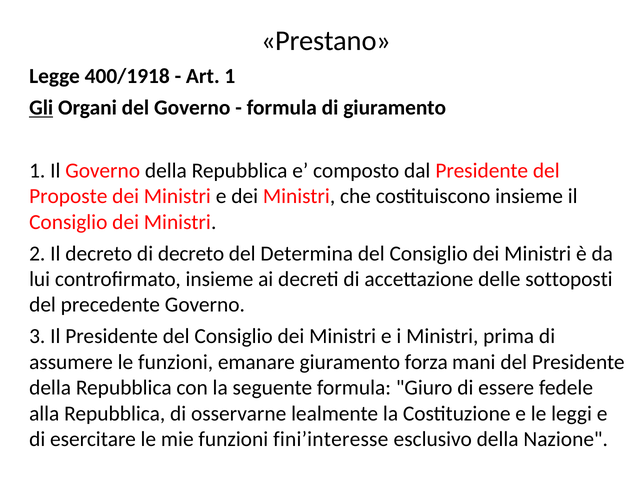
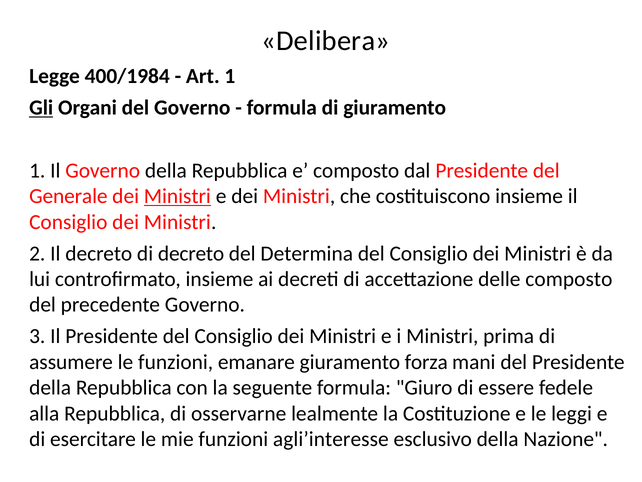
Prestano: Prestano -> Delibera
400/1918: 400/1918 -> 400/1984
Proposte: Proposte -> Generale
Ministri at (177, 196) underline: none -> present
delle sottoposti: sottoposti -> composto
fini’interesse: fini’interesse -> agli’interesse
